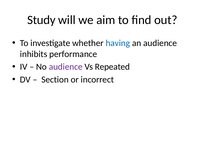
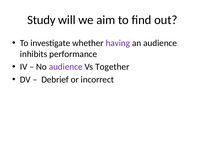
having colour: blue -> purple
Repeated: Repeated -> Together
Section: Section -> Debrief
